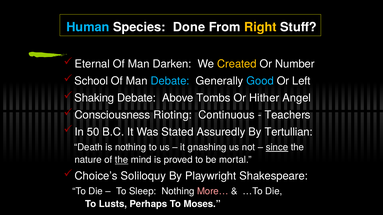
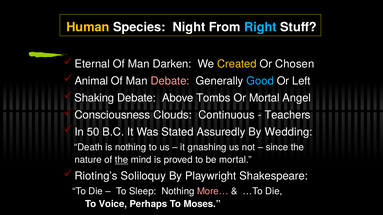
Human colour: light blue -> yellow
Done: Done -> Night
Right colour: yellow -> light blue
Number: Number -> Chosen
School: School -> Animal
Debate at (170, 81) colour: light blue -> pink
Or Hither: Hither -> Mortal
Rioting: Rioting -> Clouds
Tertullian: Tertullian -> Wedding
since underline: present -> none
Choice’s: Choice’s -> Rioting’s
Lusts: Lusts -> Voice
